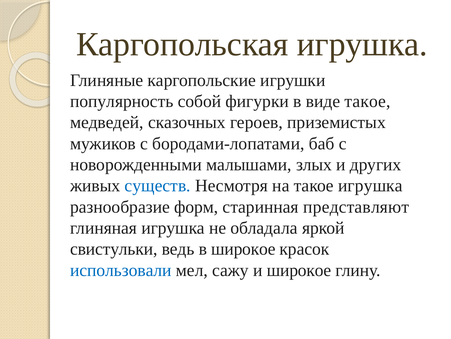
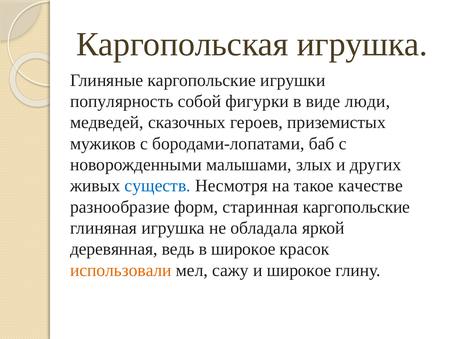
виде такое: такое -> люди
такое игрушка: игрушка -> качестве
старинная представляют: представляют -> каргопольские
свистульки: свистульки -> деревянная
использовали colour: blue -> orange
